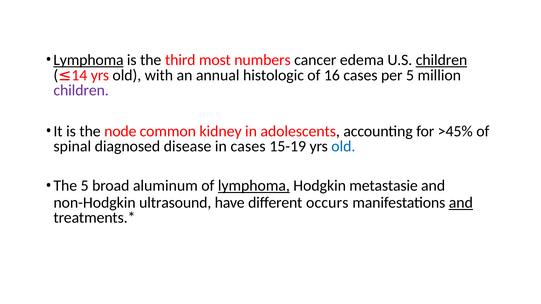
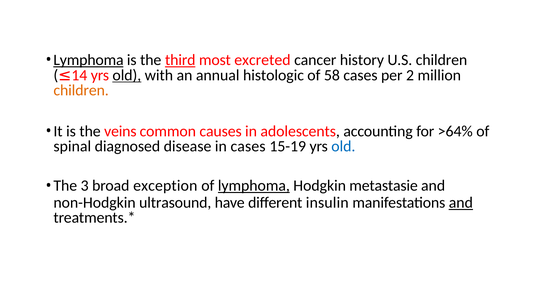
third underline: none -> present
numbers: numbers -> excreted
edema: edema -> history
children at (441, 60) underline: present -> none
old at (127, 75) underline: none -> present
16: 16 -> 58
per 5: 5 -> 2
children at (81, 90) colour: purple -> orange
node: node -> veins
kidney: kidney -> causes
>45%: >45% -> >64%
The 5: 5 -> 3
aluminum: aluminum -> exception
occurs: occurs -> insulin
